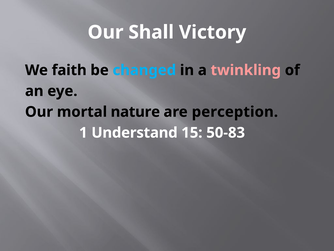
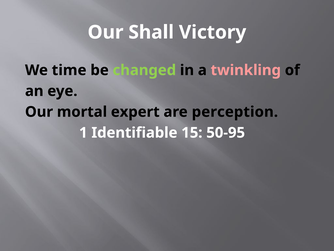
faith: faith -> time
changed colour: light blue -> light green
nature: nature -> expert
Understand: Understand -> Identifiable
50-83: 50-83 -> 50-95
